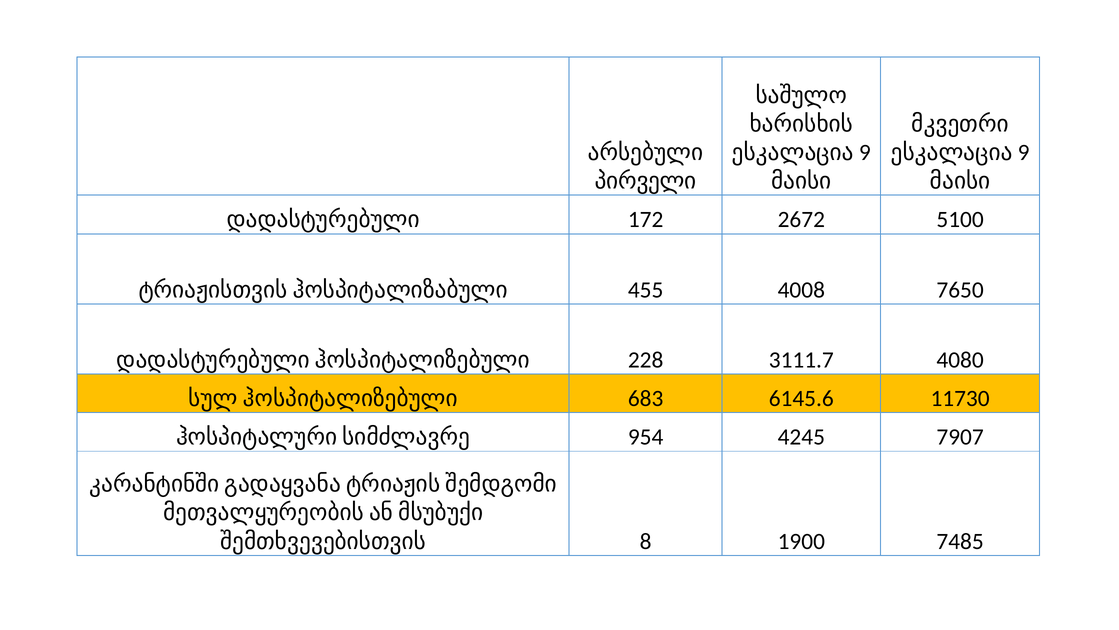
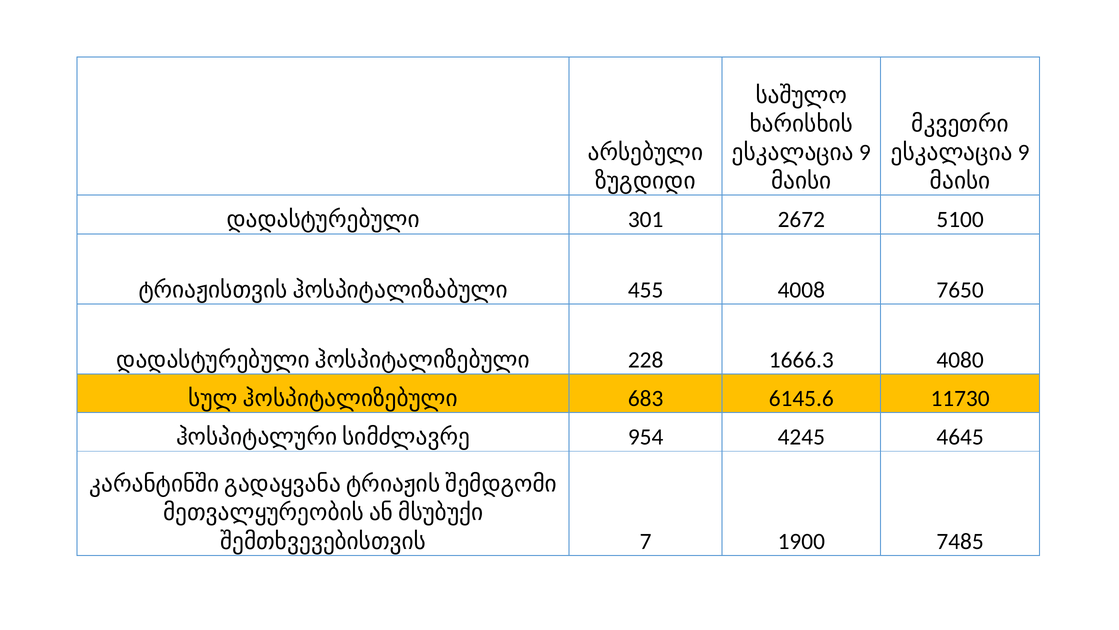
პირველი: პირველი -> ზუგდიდი
172: 172 -> 301
3111.7: 3111.7 -> 1666.3
7907: 7907 -> 4645
8: 8 -> 7
